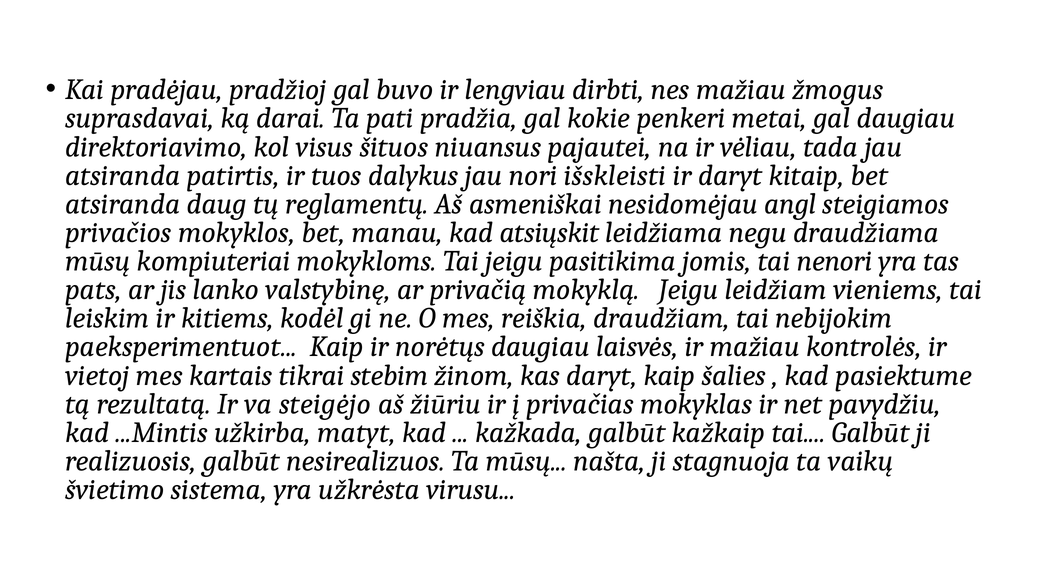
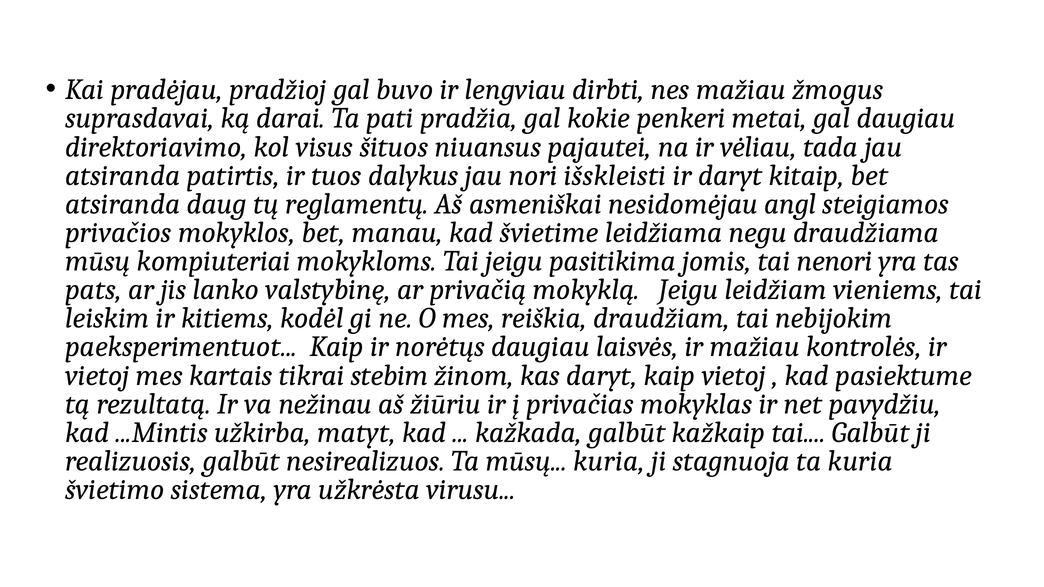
atsiųskit: atsiųskit -> švietime
kaip šalies: šalies -> vietoj
steigėjo: steigėjo -> nežinau
mūsų našta: našta -> kuria
ta vaikų: vaikų -> kuria
